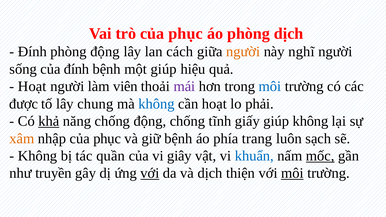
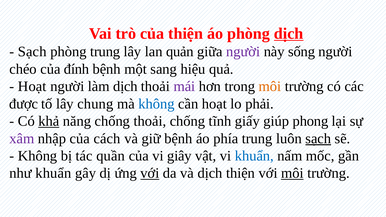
trò của phục: phục -> thiện
dịch at (289, 33) underline: none -> present
Đính at (32, 52): Đính -> Sạch
phòng động: động -> trung
cách: cách -> quản
người at (243, 52) colour: orange -> purple
nghĩ: nghĩ -> sống
sống: sống -> chéo
một giúp: giúp -> sang
làm viên: viên -> dịch
môi at (270, 86) colour: blue -> orange
chống động: động -> thoải
giúp không: không -> phong
xâm colour: orange -> purple
nhập của phục: phục -> cách
phía trang: trang -> trung
sạch at (318, 139) underline: none -> present
mốc underline: present -> none
như truyền: truyền -> khuẩn
